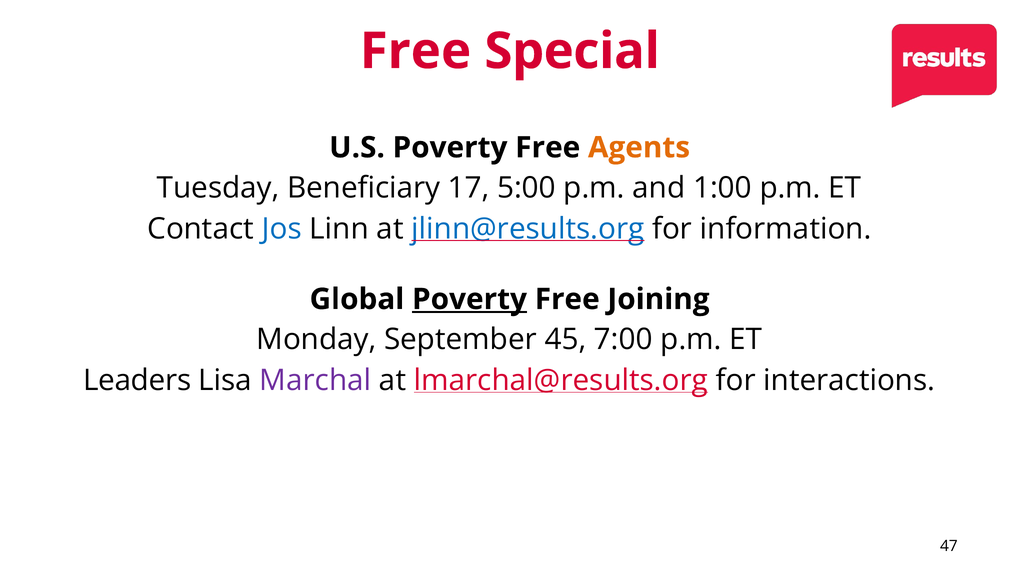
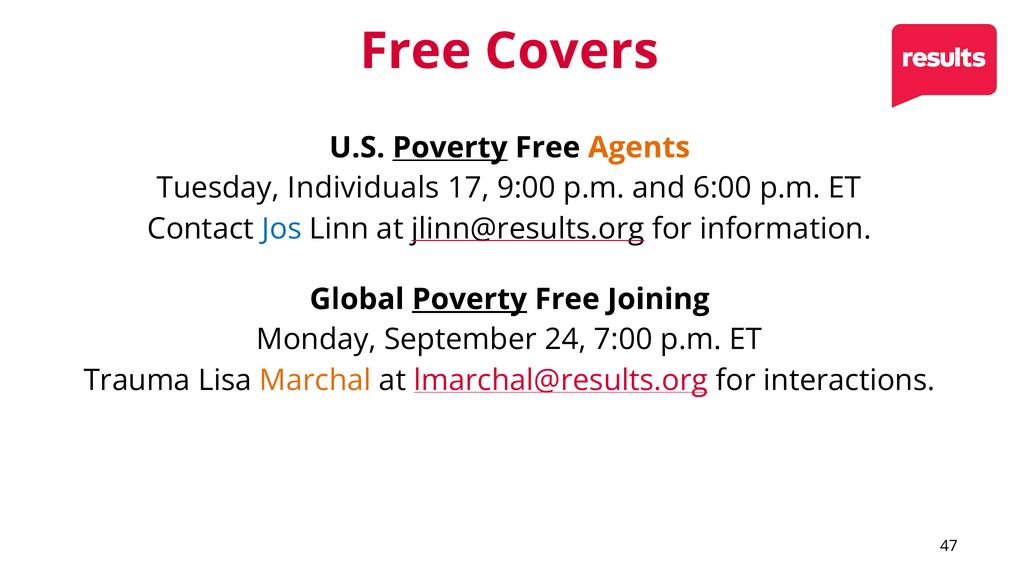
Special: Special -> Covers
Poverty at (450, 148) underline: none -> present
Beneficiary: Beneficiary -> Individuals
5:00: 5:00 -> 9:00
1:00: 1:00 -> 6:00
jlinn@results.org colour: blue -> black
45: 45 -> 24
Leaders: Leaders -> Trauma
Marchal colour: purple -> orange
